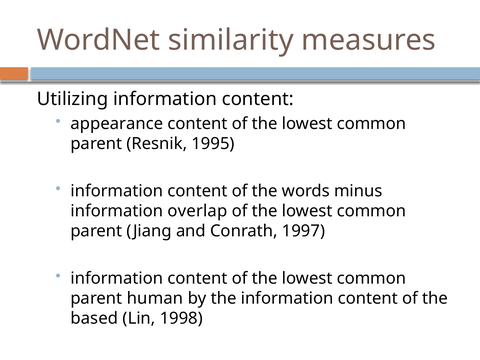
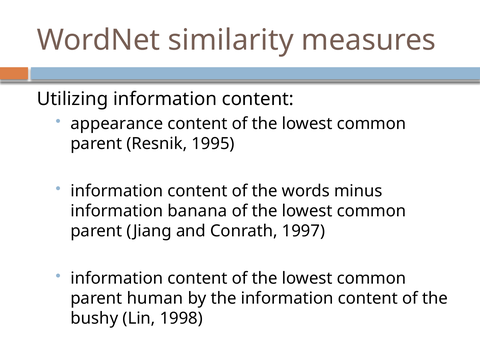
overlap: overlap -> banana
based: based -> bushy
